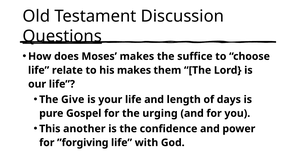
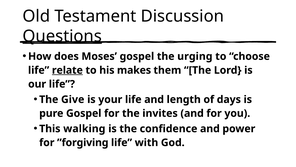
Moses makes: makes -> gospel
suffice: suffice -> urging
relate underline: none -> present
urging: urging -> invites
another: another -> walking
